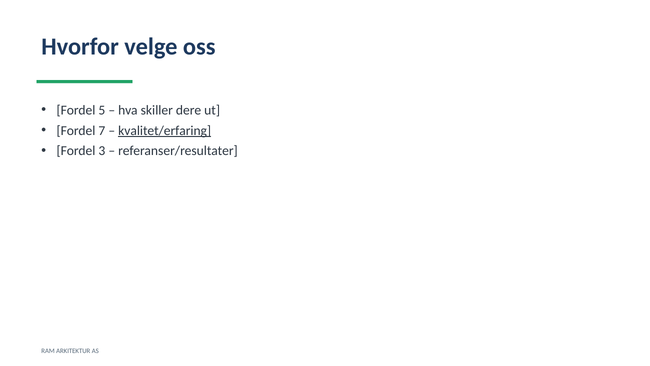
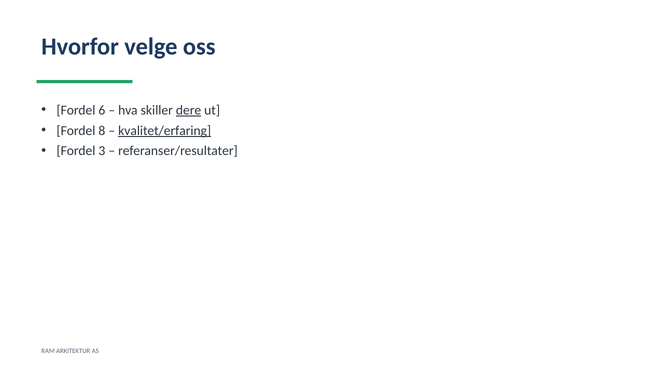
5: 5 -> 6
dere underline: none -> present
7: 7 -> 8
